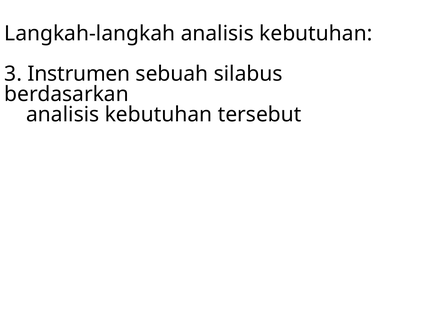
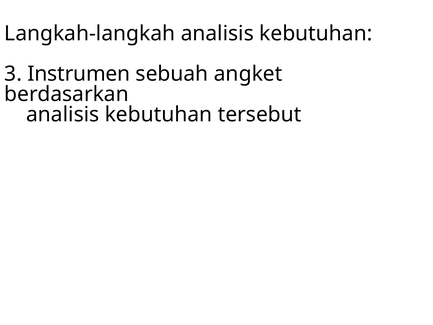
silabus: silabus -> angket
